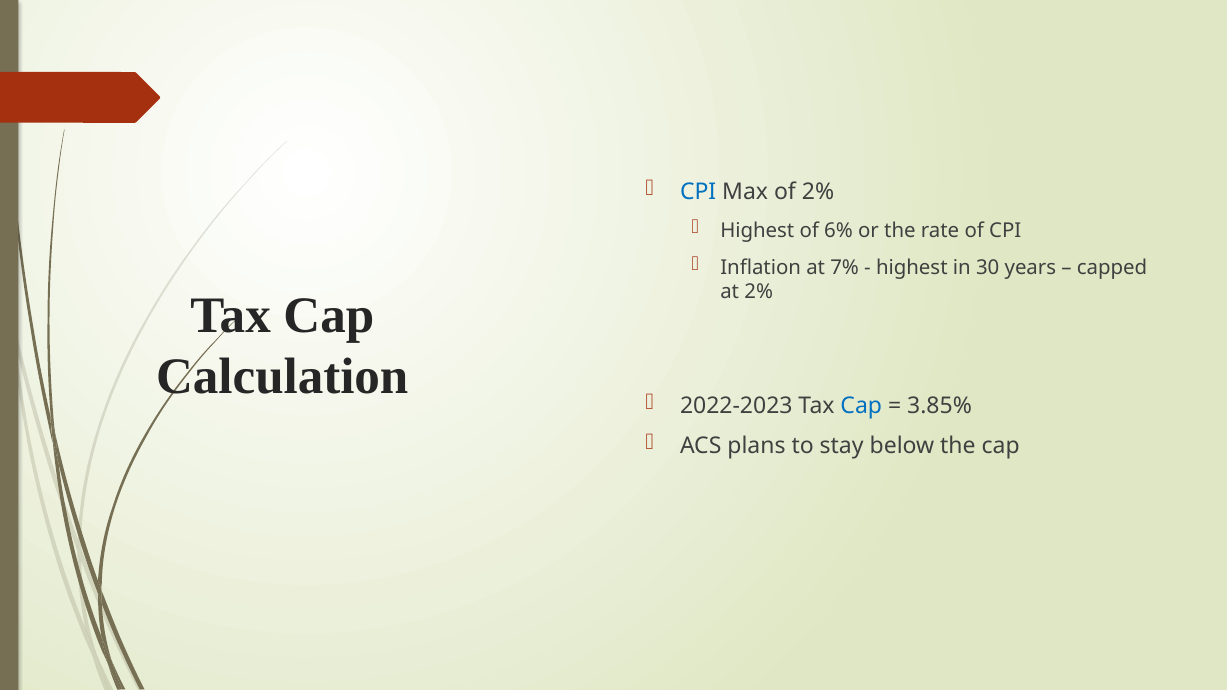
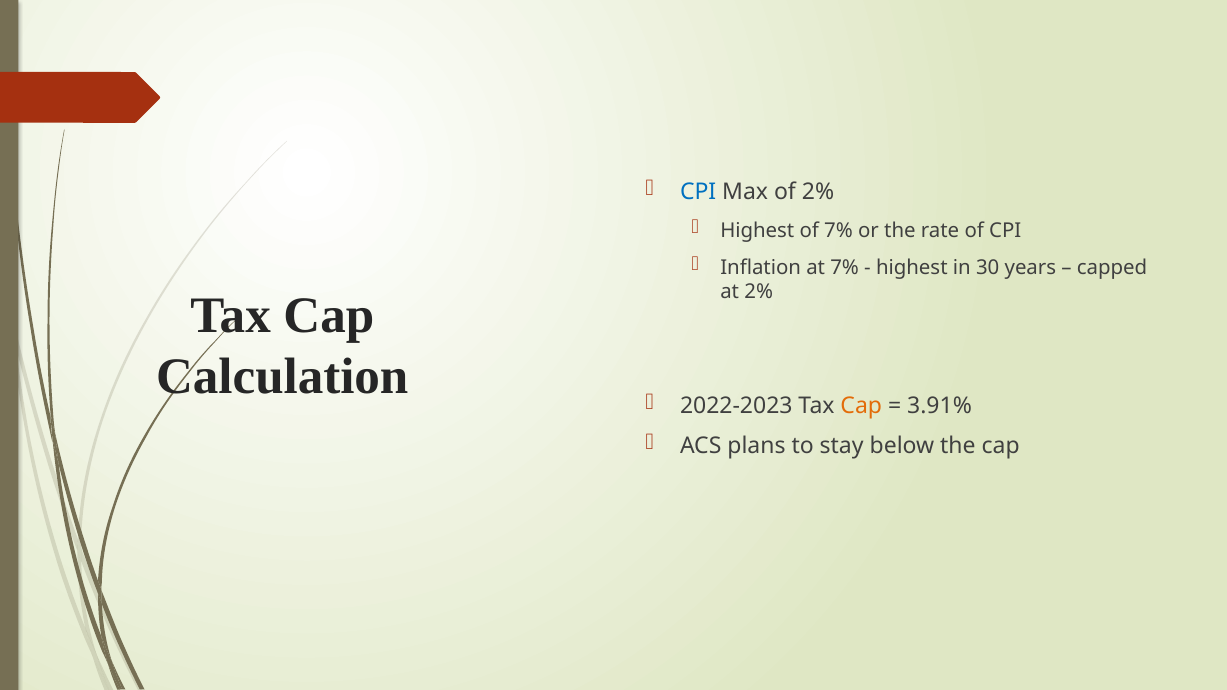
of 6%: 6% -> 7%
Cap at (861, 406) colour: blue -> orange
3.85%: 3.85% -> 3.91%
